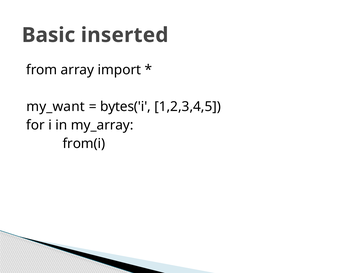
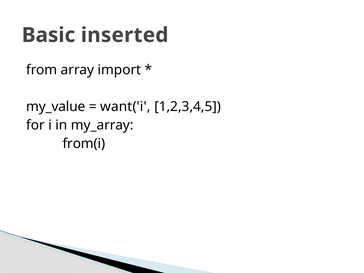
my_want: my_want -> my_value
bytes('i: bytes('i -> want('i
